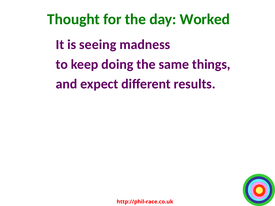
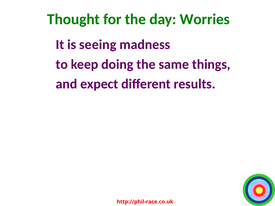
Worked: Worked -> Worries
